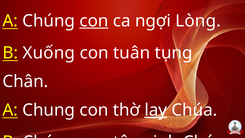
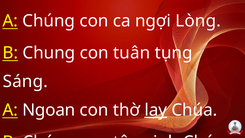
con at (94, 21) underline: present -> none
Xuống: Xuống -> Chung
Chân: Chân -> Sáng
Chung: Chung -> Ngoan
